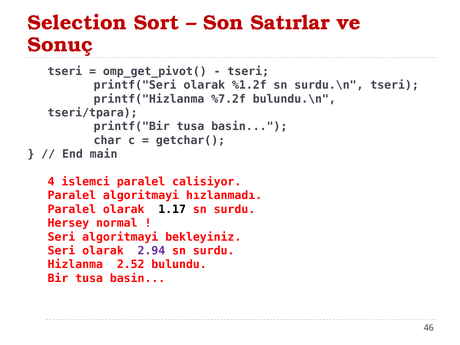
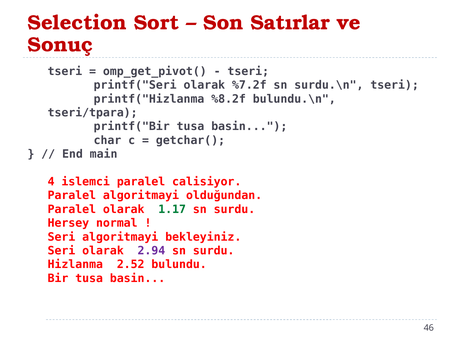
%1.2f: %1.2f -> %7.2f
%7.2f: %7.2f -> %8.2f
hızlanmadı: hızlanmadı -> olduğundan
1.17 colour: black -> green
